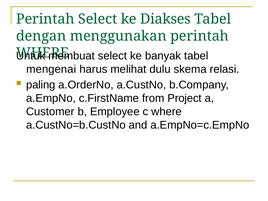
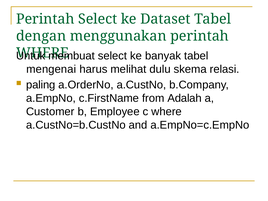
Diakses: Diakses -> Dataset
Project: Project -> Adalah
